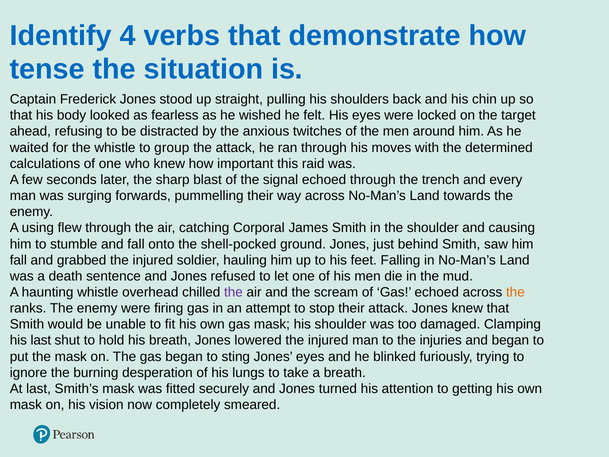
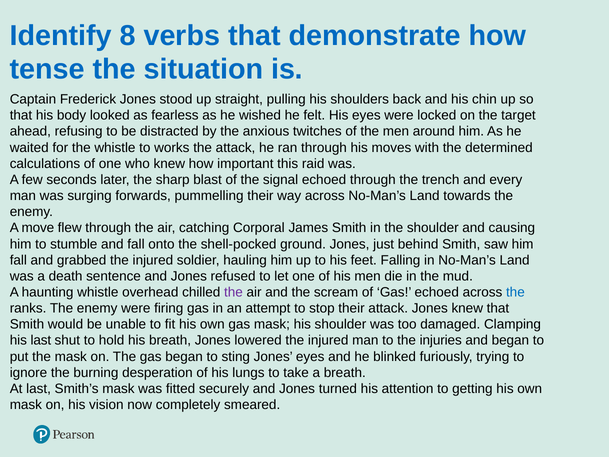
4: 4 -> 8
group: group -> works
using: using -> move
the at (515, 292) colour: orange -> blue
